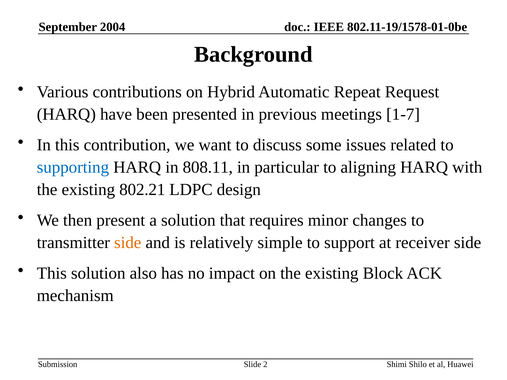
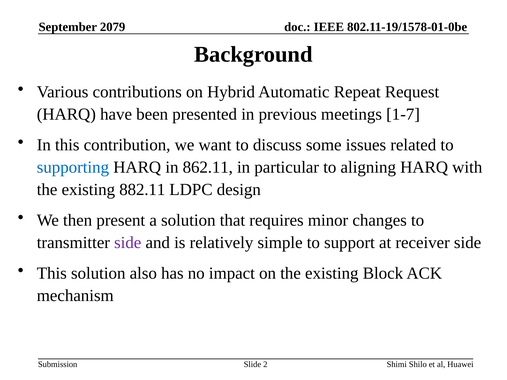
2004: 2004 -> 2079
808.11: 808.11 -> 862.11
802.21: 802.21 -> 882.11
side at (128, 243) colour: orange -> purple
